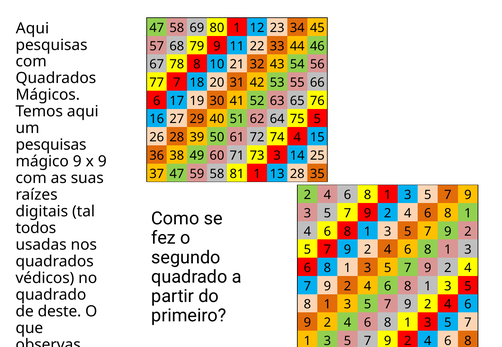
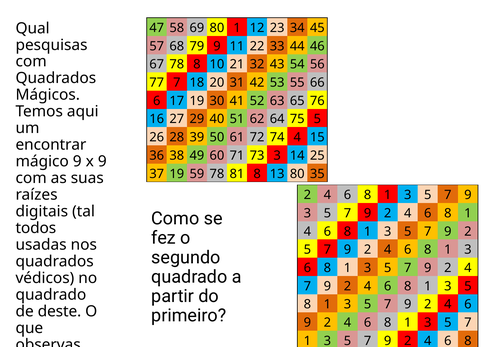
Aqui at (32, 28): Aqui -> Qual
pesquisas at (51, 145): pesquisas -> encontrar
37 47: 47 -> 19
59 58: 58 -> 78
81 1: 1 -> 8
13 28: 28 -> 80
